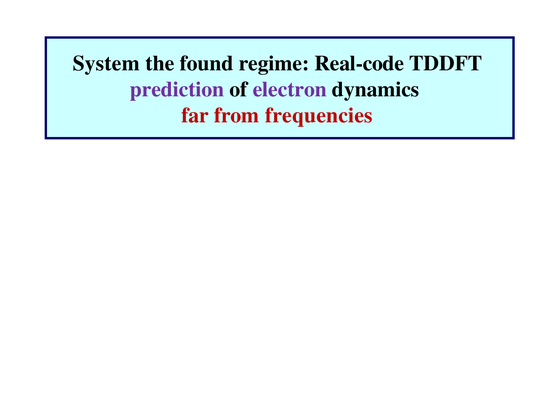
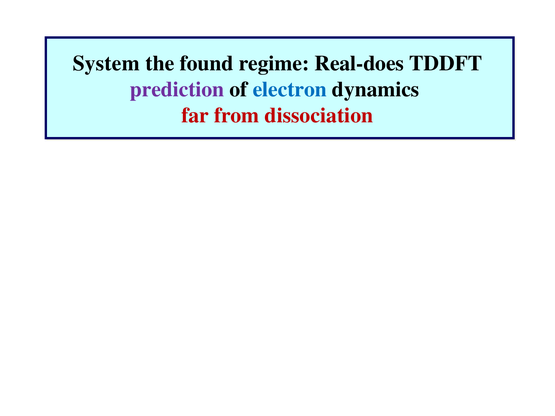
Real-code: Real-code -> Real-does
electron colour: purple -> blue
frequencies: frequencies -> dissociation
